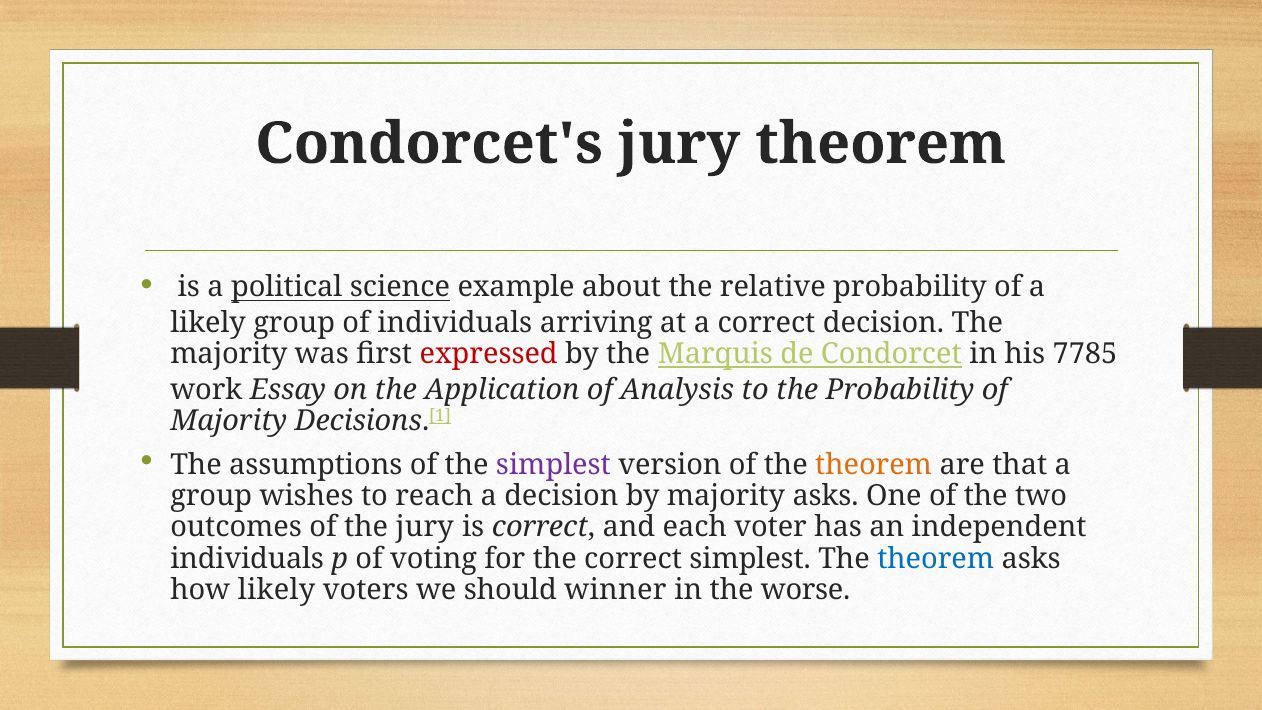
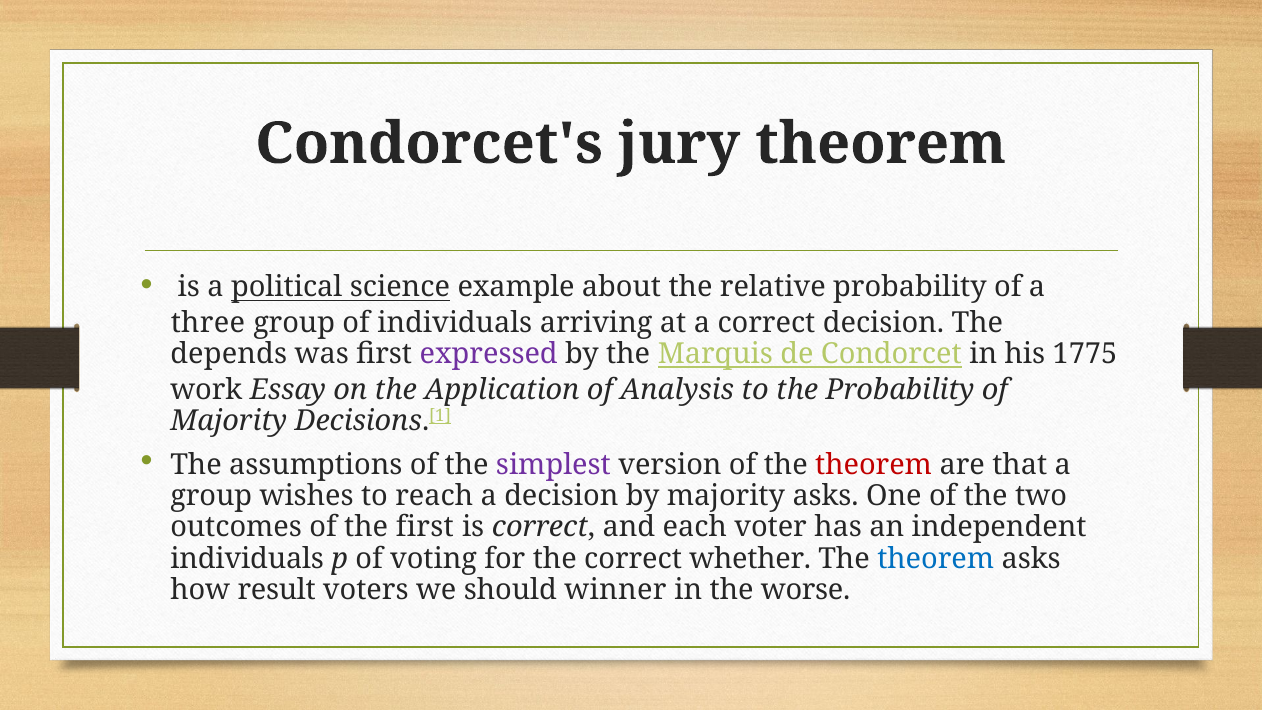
likely at (208, 323): likely -> three
majority at (229, 354): majority -> depends
expressed colour: red -> purple
7785: 7785 -> 1775
theorem at (874, 465) colour: orange -> red
the jury: jury -> first
correct simplest: simplest -> whether
how likely: likely -> result
